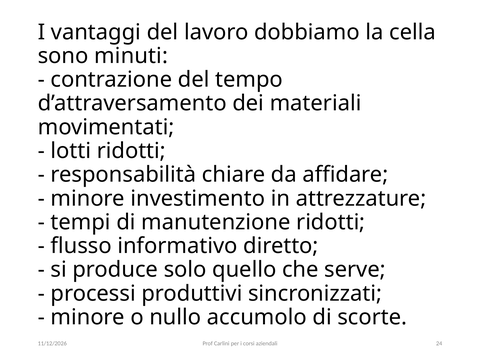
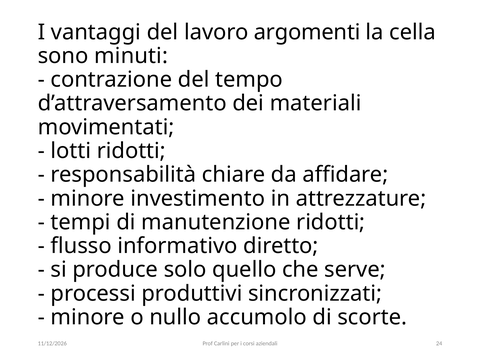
dobbiamo: dobbiamo -> argomenti
